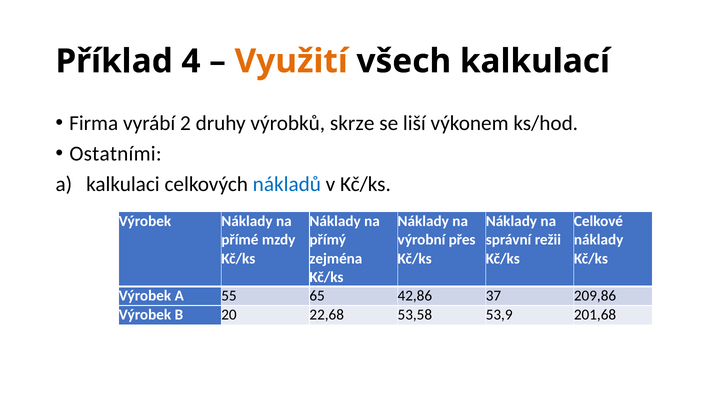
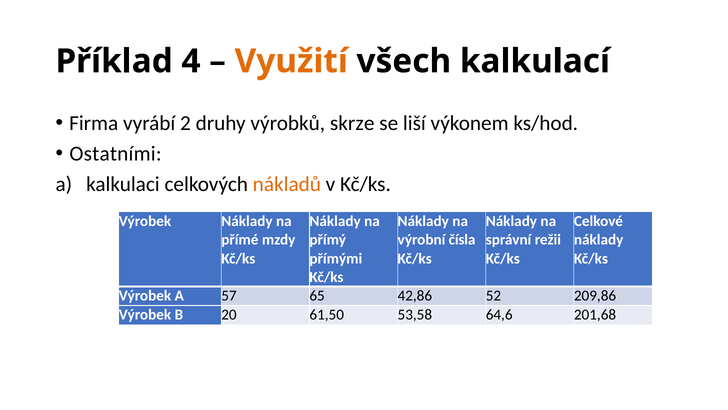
nákladů colour: blue -> orange
přes: přes -> čísla
zejména: zejména -> přímými
55: 55 -> 57
37: 37 -> 52
22,68: 22,68 -> 61,50
53,9: 53,9 -> 64,6
